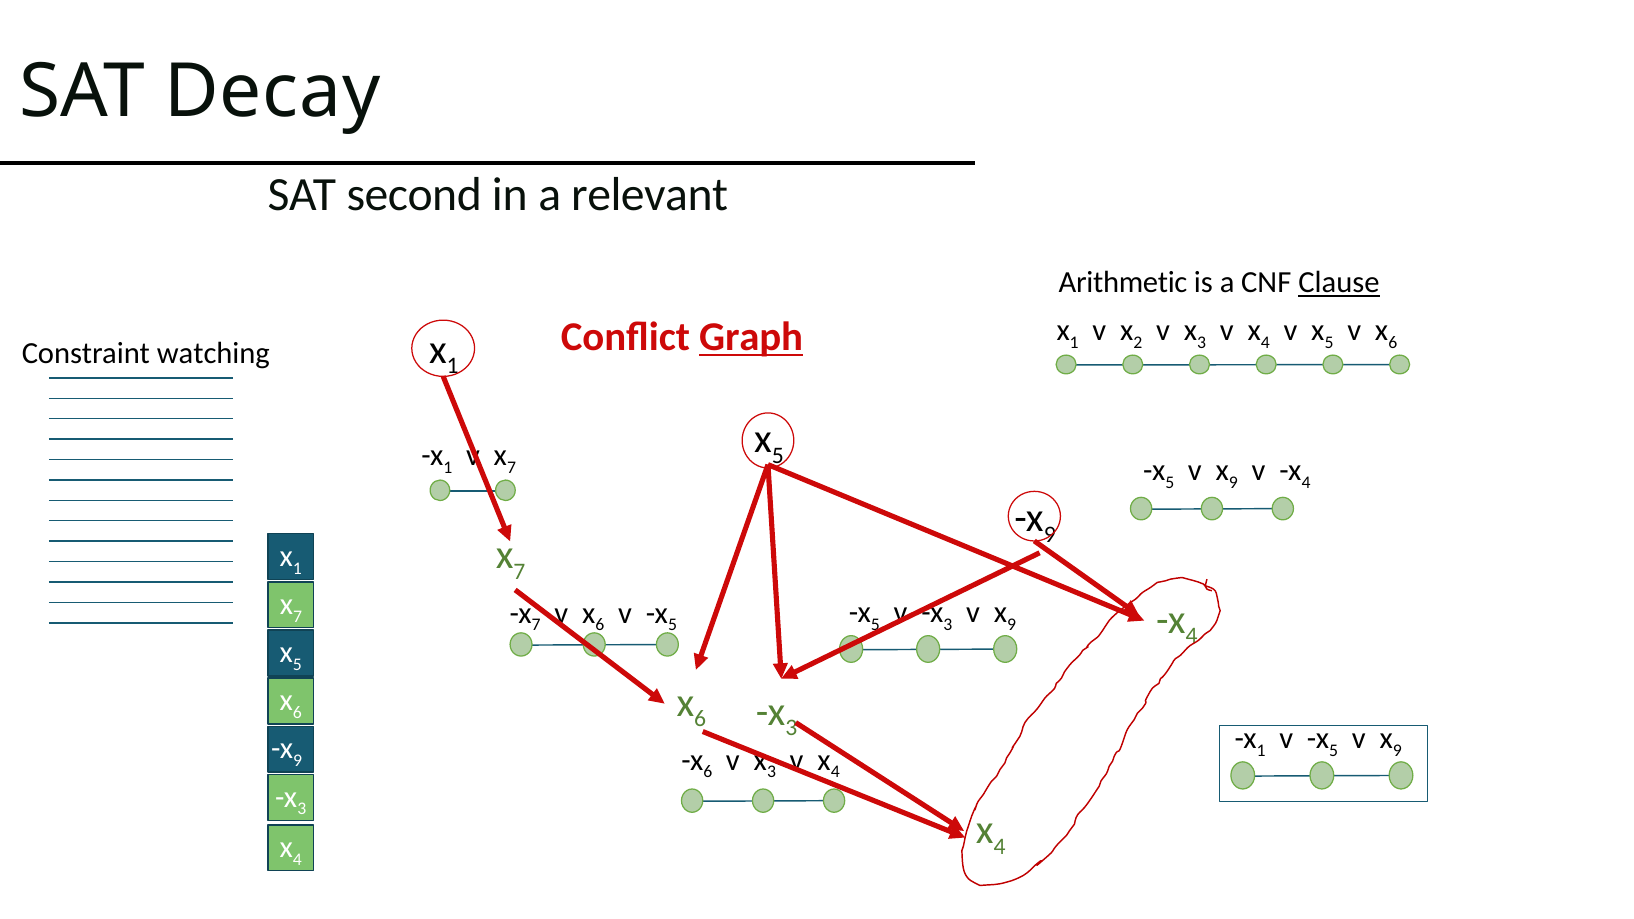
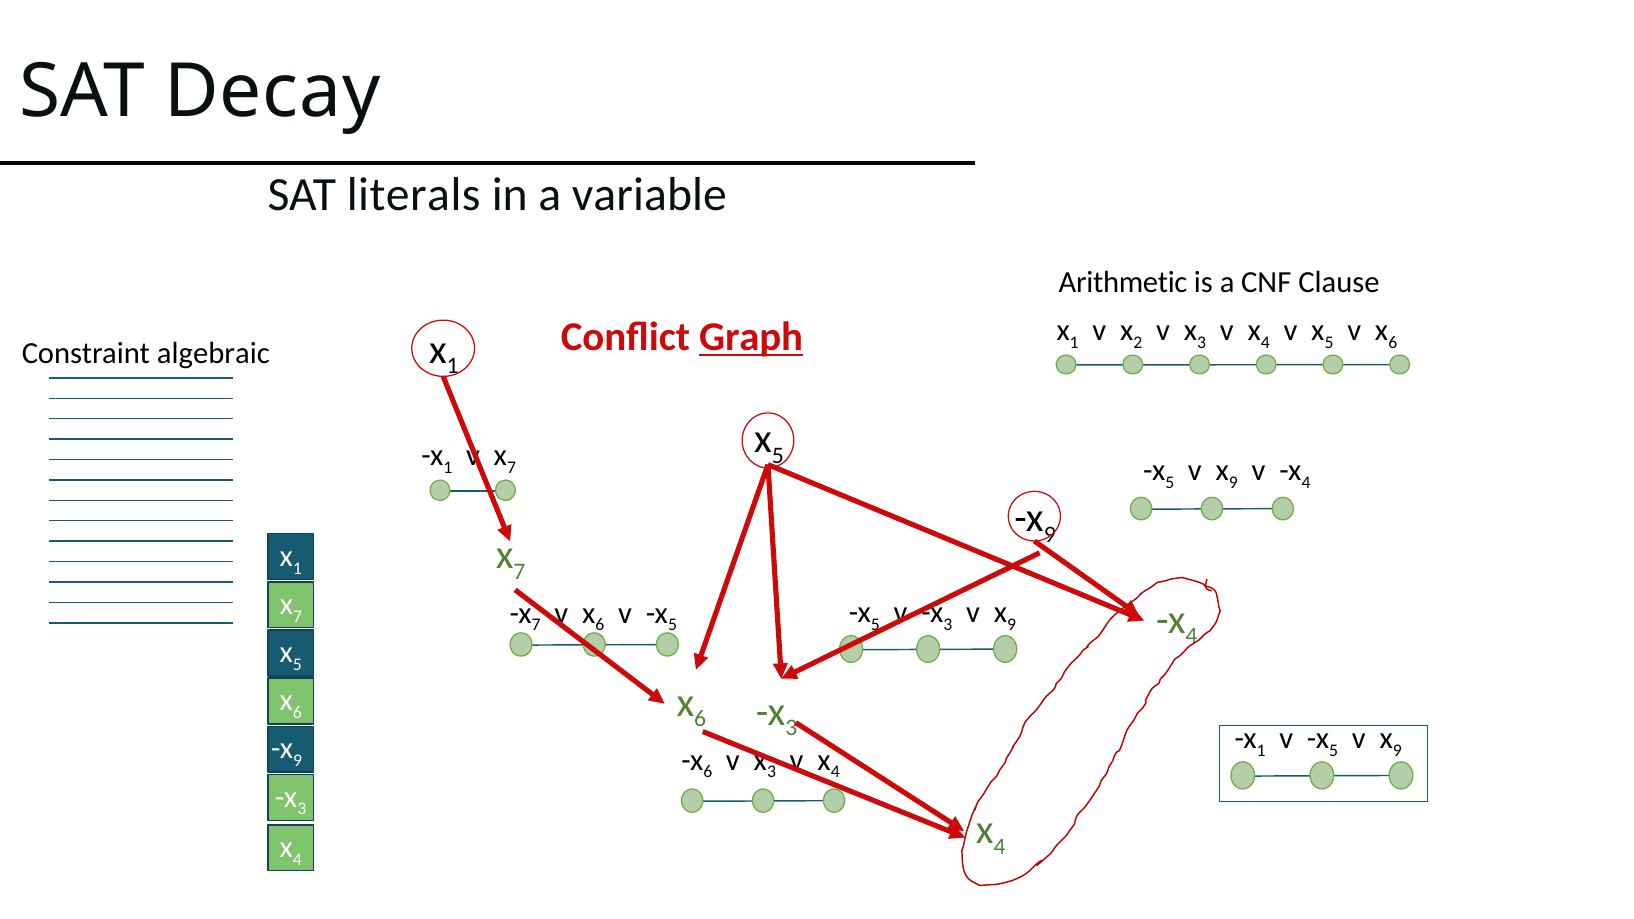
second: second -> literals
relevant: relevant -> variable
Clause underline: present -> none
watching: watching -> algebraic
